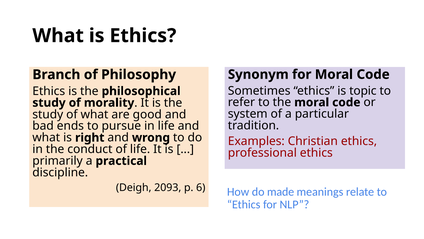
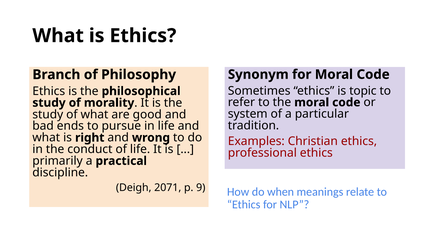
2093: 2093 -> 2071
6: 6 -> 9
made: made -> when
